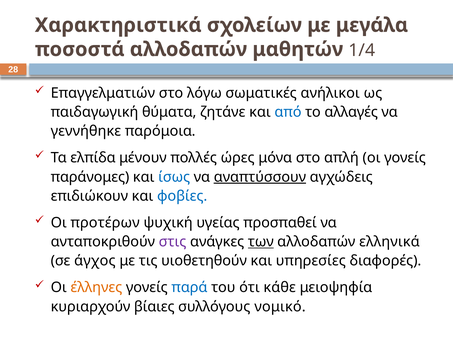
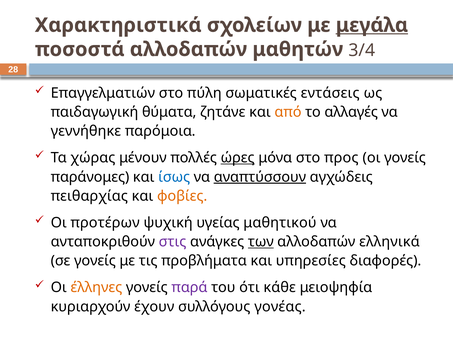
μεγάλα underline: none -> present
1/4: 1/4 -> 3/4
λόγω: λόγω -> πύλη
ανήλικοι: ανήλικοι -> εντάσεις
από colour: blue -> orange
ελπίδα: ελπίδα -> χώρας
ώρες underline: none -> present
απλή: απλή -> προς
επιδιώκουν: επιδιώκουν -> πειθαρχίας
φοβίες colour: blue -> orange
προσπαθεί: προσπαθεί -> μαθητικού
σε άγχος: άγχος -> γονείς
υιοθετηθούν: υιοθετηθούν -> προβλήματα
παρά colour: blue -> purple
βίαιες: βίαιες -> έχουν
νομικό: νομικό -> γονέας
